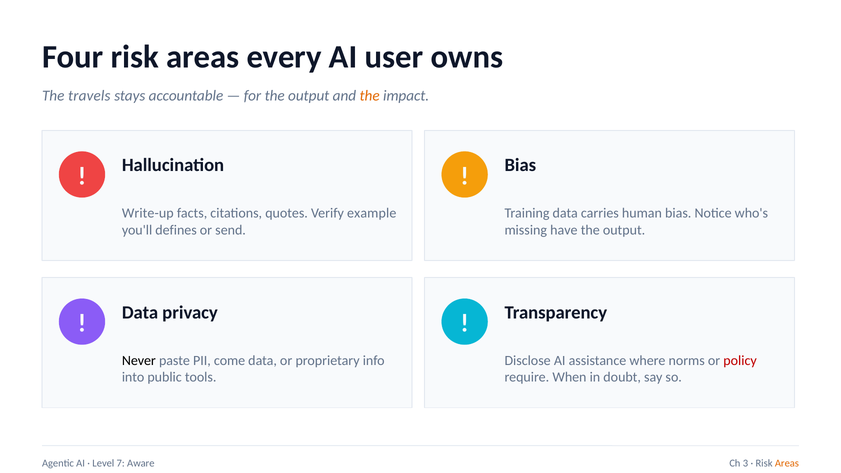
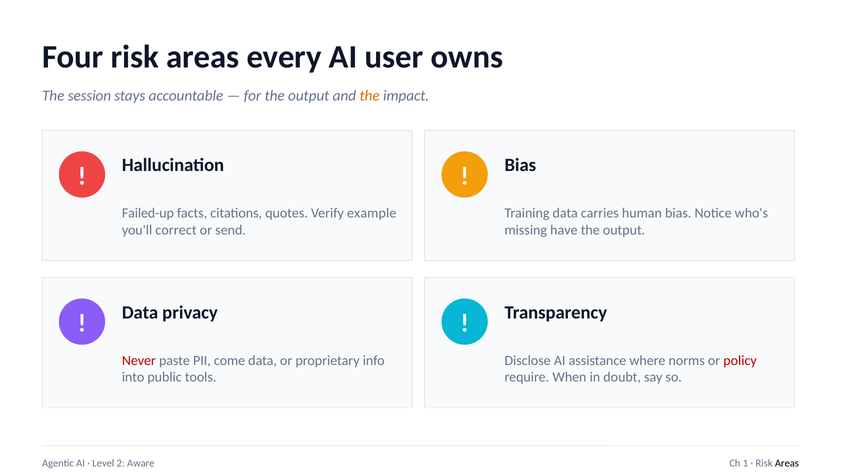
travels: travels -> session
Write-up: Write-up -> Failed-up
defines: defines -> correct
Never colour: black -> red
7: 7 -> 2
3: 3 -> 1
Areas at (787, 463) colour: orange -> black
